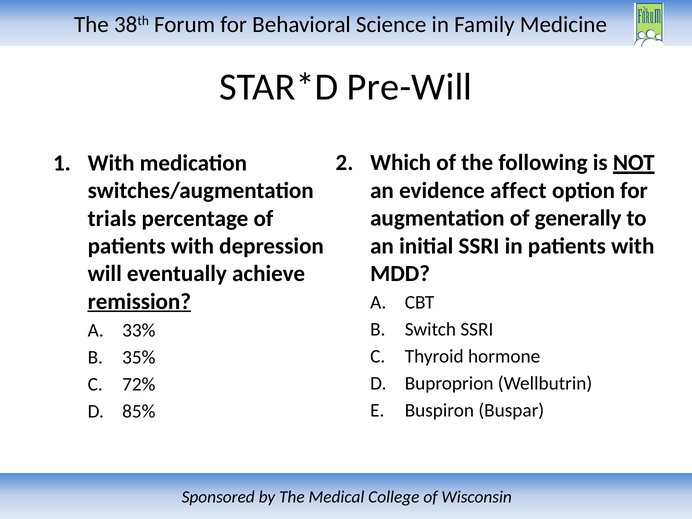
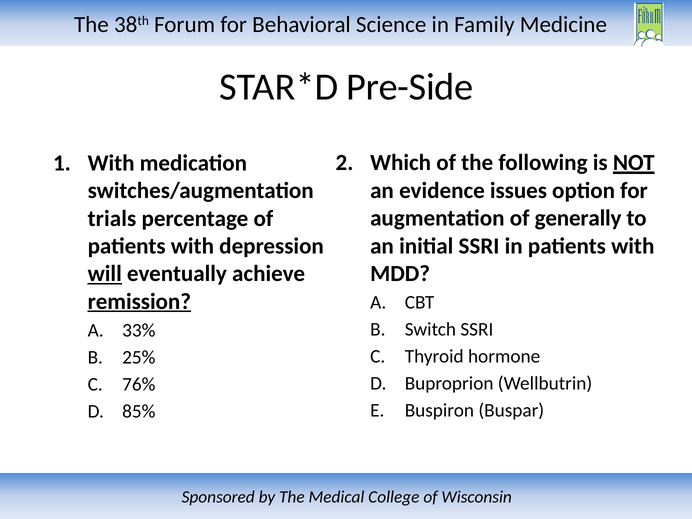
Pre-Will: Pre-Will -> Pre-Side
affect: affect -> issues
will underline: none -> present
35%: 35% -> 25%
72%: 72% -> 76%
